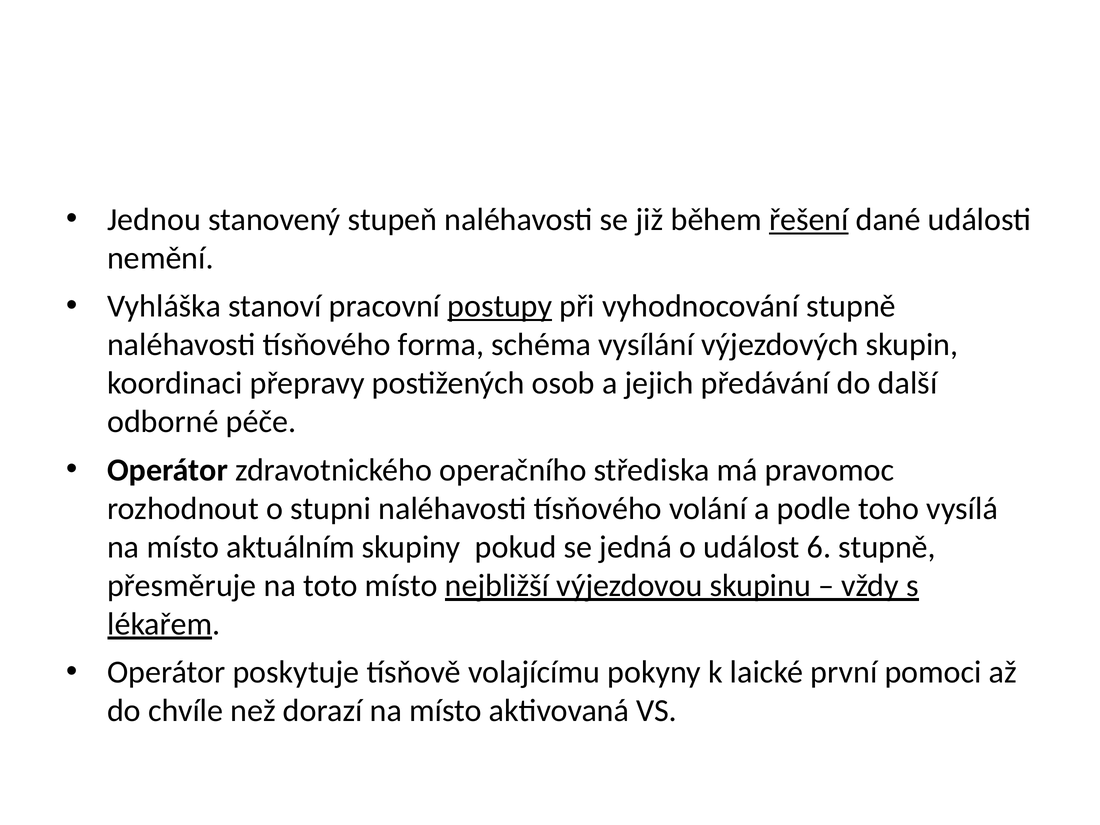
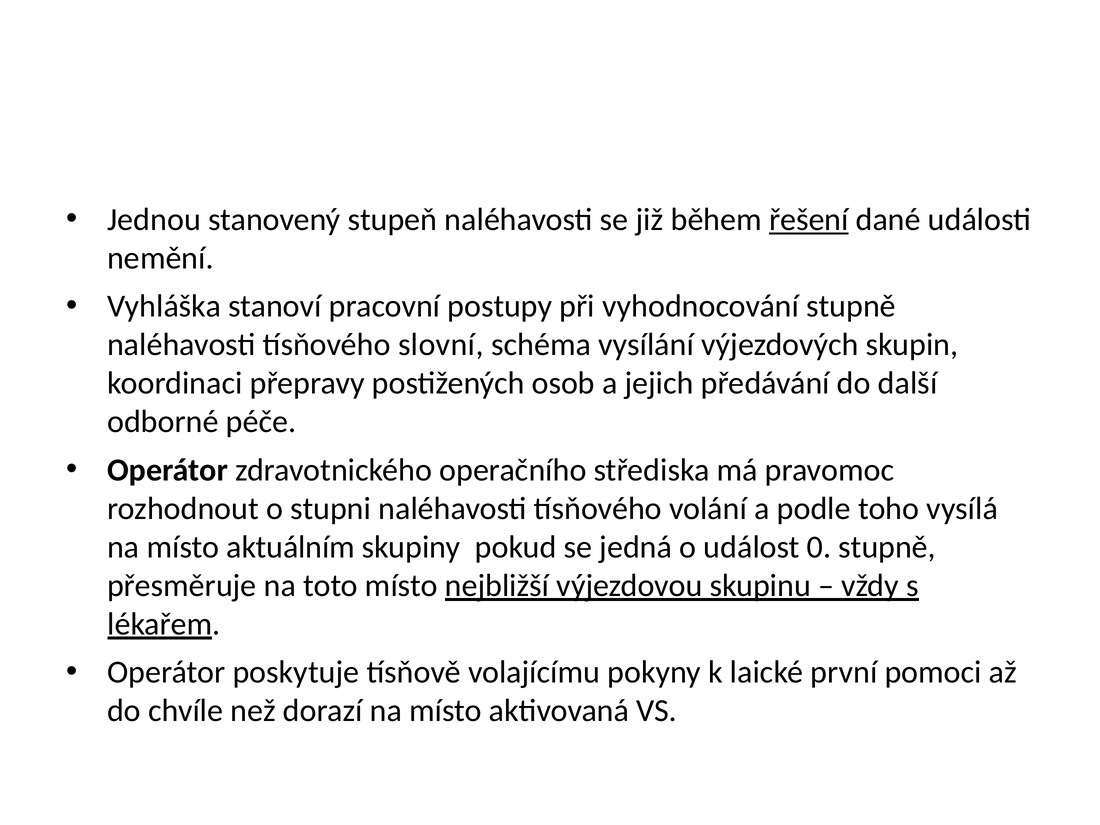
postupy underline: present -> none
forma: forma -> slovní
6: 6 -> 0
